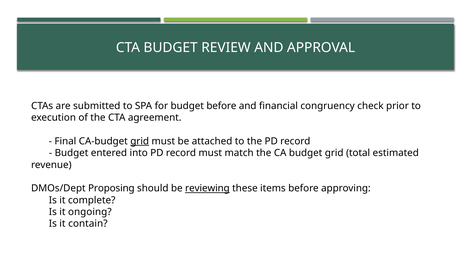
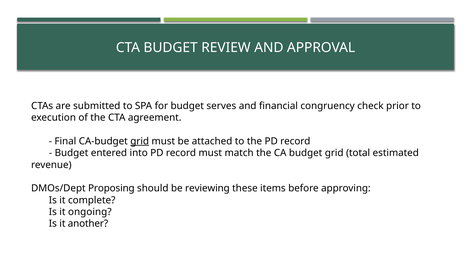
budget before: before -> serves
reviewing underline: present -> none
contain: contain -> another
